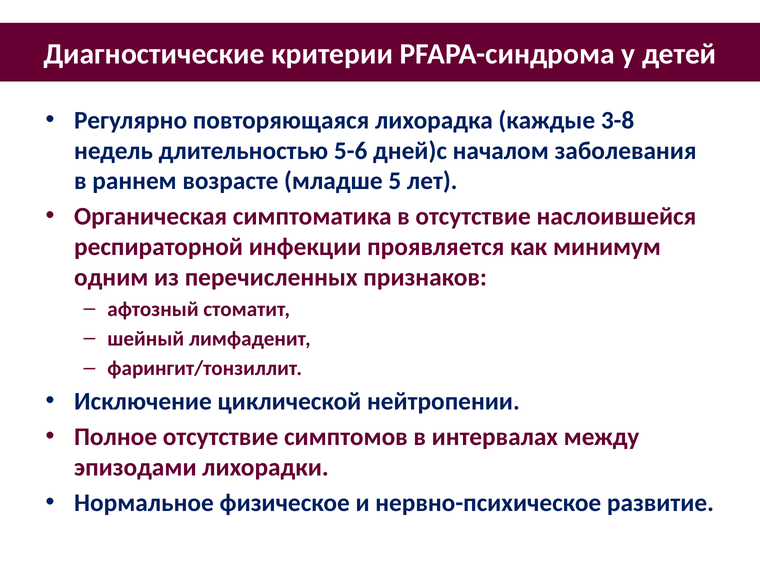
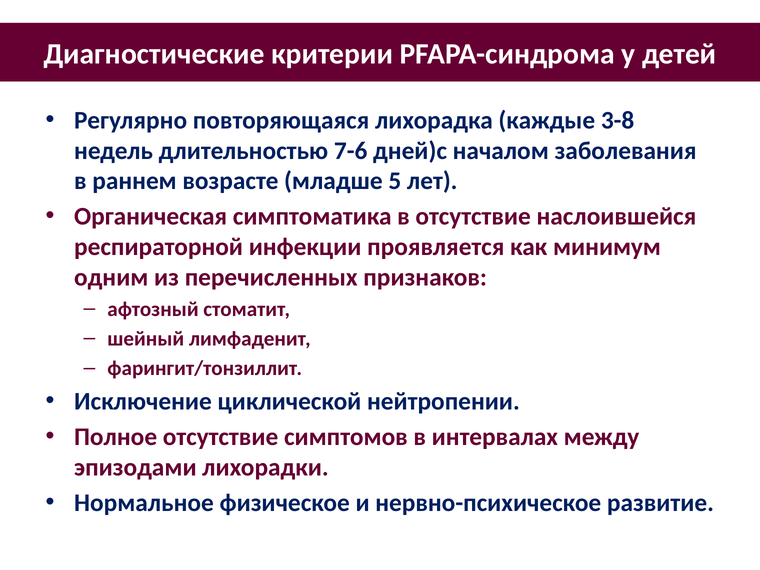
5-6: 5-6 -> 7-6
